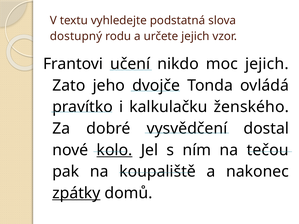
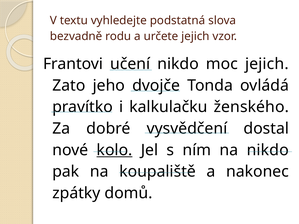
dostupný: dostupný -> bezvadně
na tečou: tečou -> nikdo
zpátky underline: present -> none
